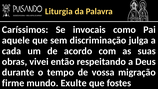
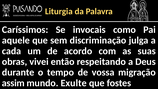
firme: firme -> assim
